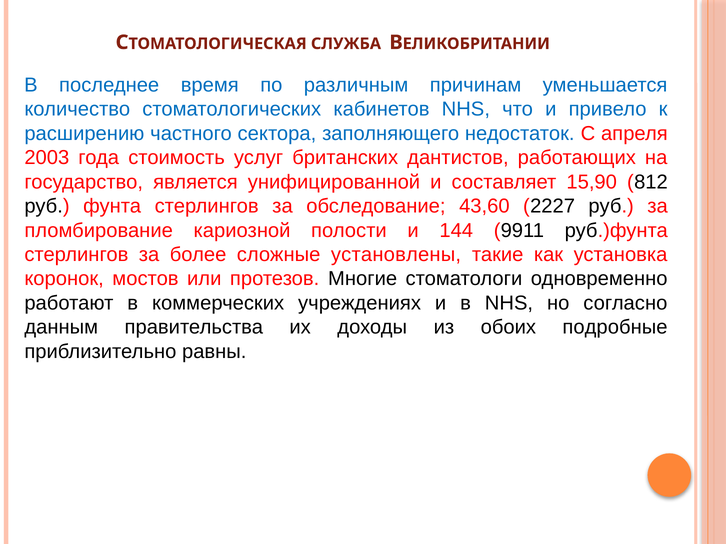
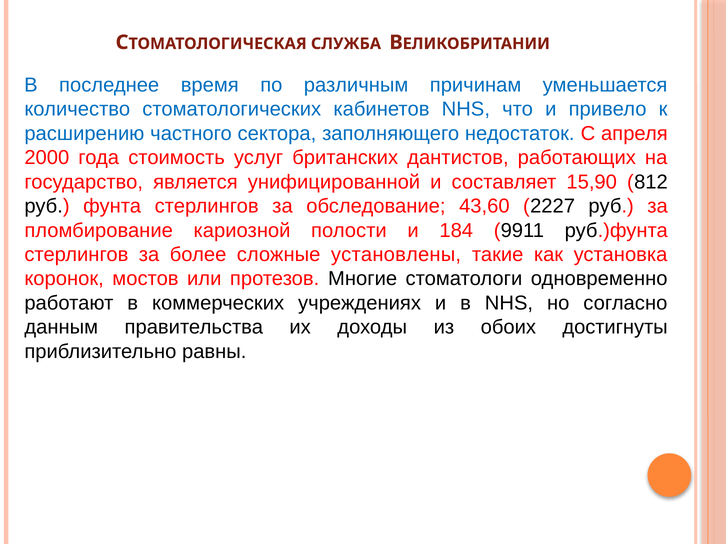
2003: 2003 -> 2000
144: 144 -> 184
подробные: подробные -> достигнуты
